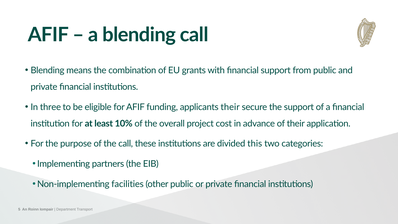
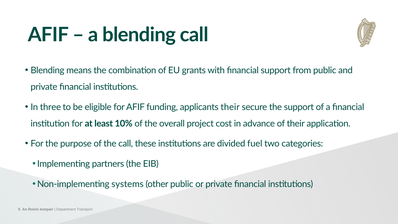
this: this -> fuel
facilities: facilities -> systems
